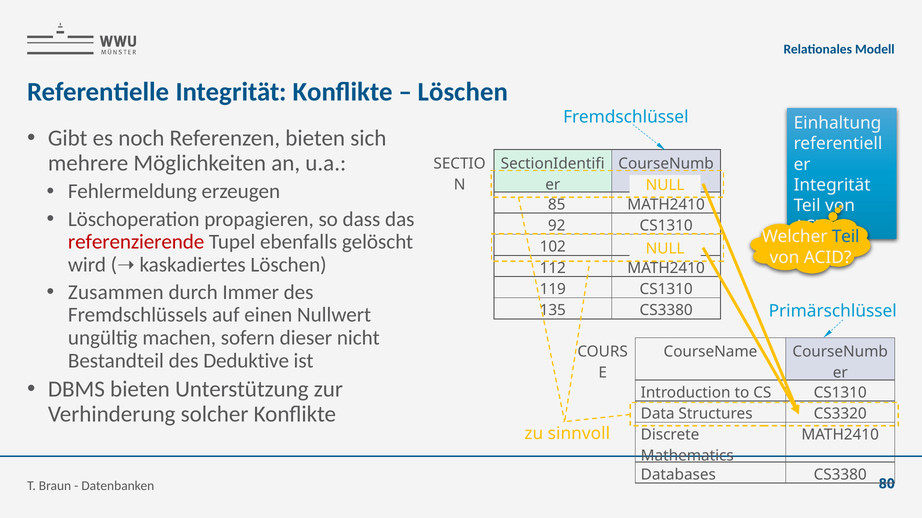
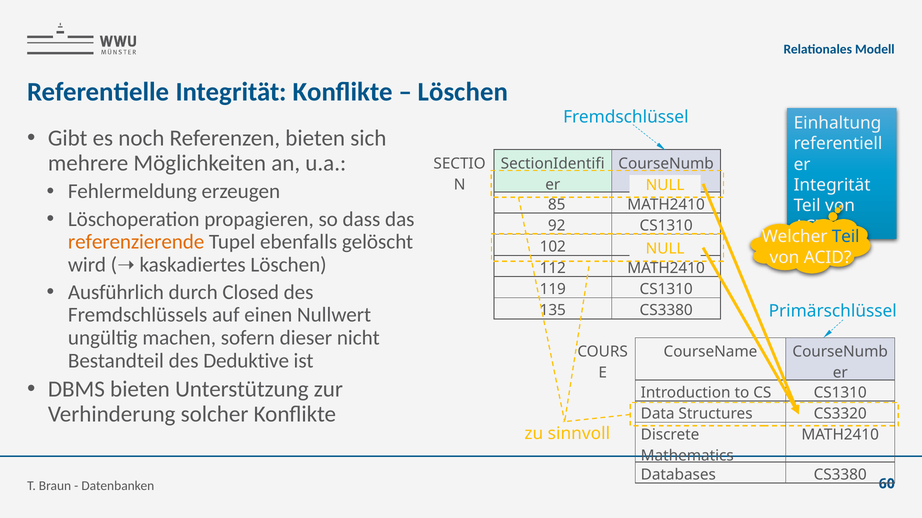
referenzierende colour: red -> orange
Zusammen: Zusammen -> Ausführlich
Immer: Immer -> Closed
80: 80 -> 60
